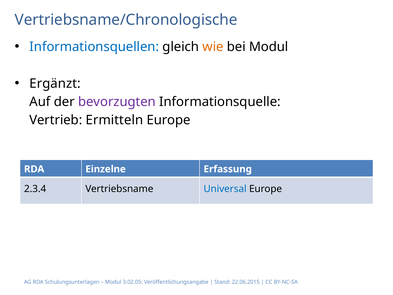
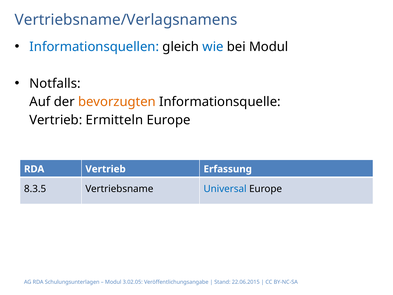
Vertriebsname/Chronologische: Vertriebsname/Chronologische -> Vertriebsname/Verlagsnamens
wie colour: orange -> blue
Ergänzt: Ergänzt -> Notfalls
bevorzugten colour: purple -> orange
RDA Einzelne: Einzelne -> Vertrieb
2.3.4: 2.3.4 -> 8.3.5
